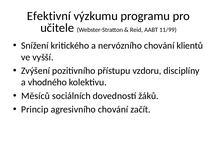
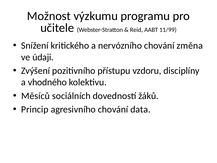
Efektivní: Efektivní -> Možnost
klientů: klientů -> změna
vyšší: vyšší -> údaji
začít: začít -> data
